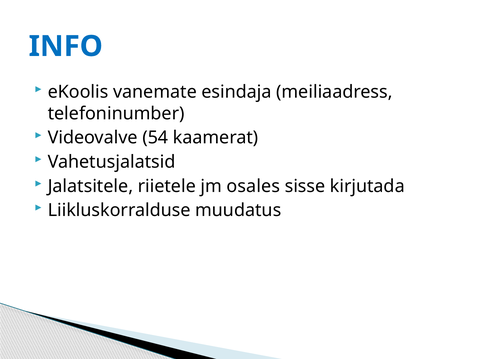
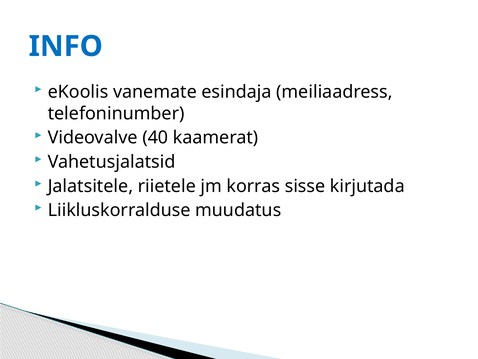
54: 54 -> 40
osales: osales -> korras
